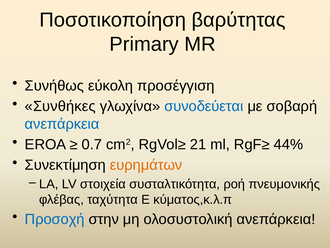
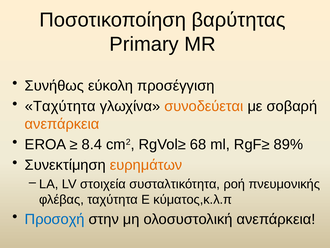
Συνθήκες at (60, 106): Συνθήκες -> Ταχύτητα
συνοδεύεται colour: blue -> orange
ανεπάρκεια at (62, 124) colour: blue -> orange
0.7: 0.7 -> 8.4
21: 21 -> 68
44%: 44% -> 89%
